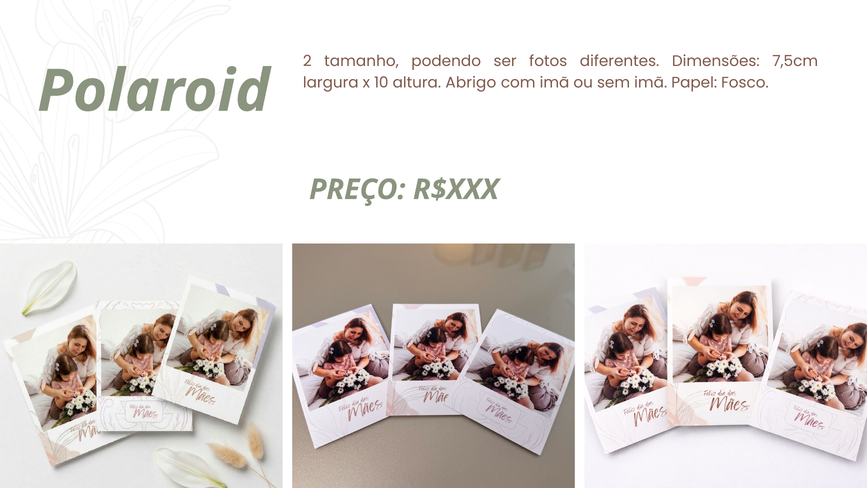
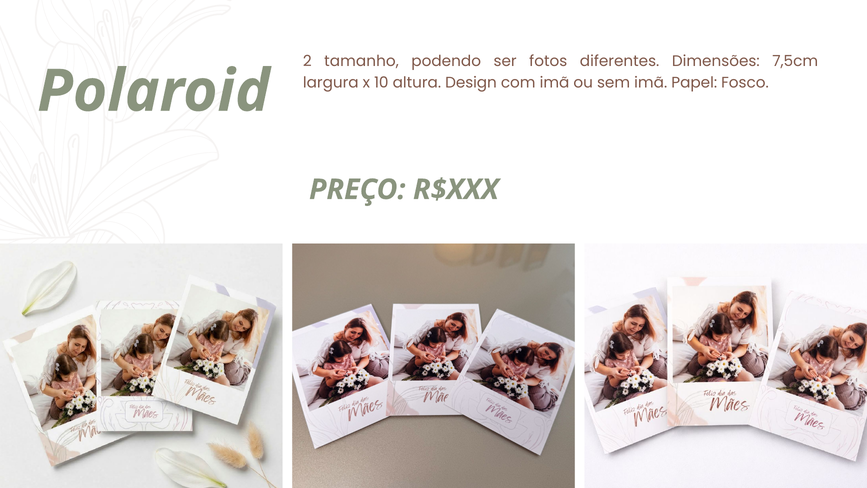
Abrigo: Abrigo -> Design
